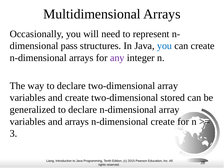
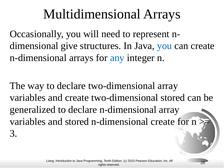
pass: pass -> give
any colour: purple -> blue
and arrays: arrays -> stored
